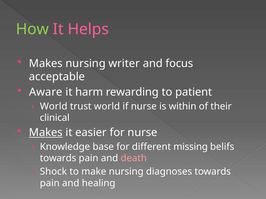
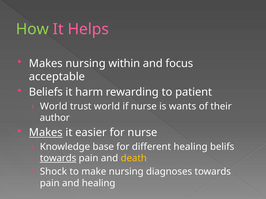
writer: writer -> within
Aware: Aware -> Beliefs
within: within -> wants
clinical: clinical -> author
different missing: missing -> healing
towards at (58, 159) underline: none -> present
death colour: pink -> yellow
